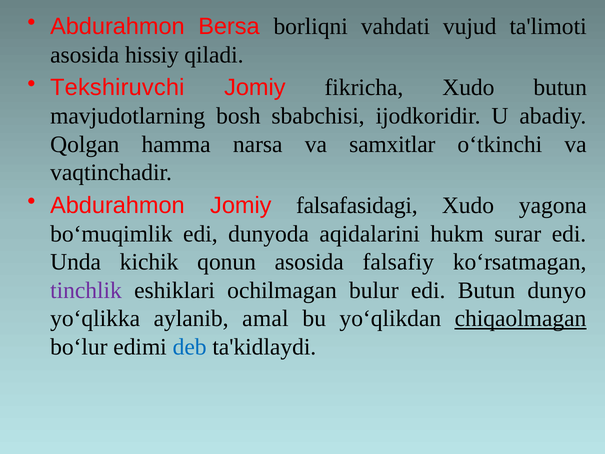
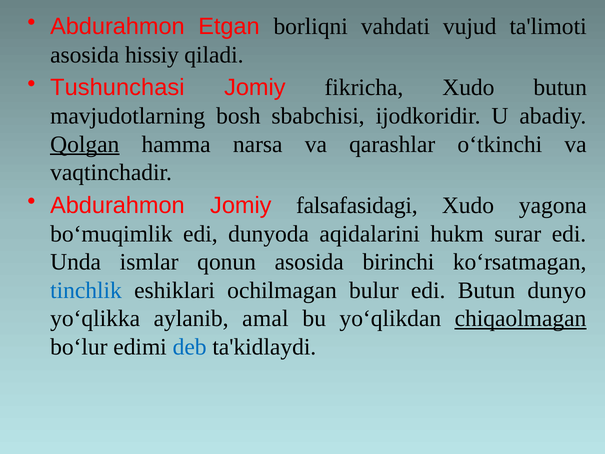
Bersa: Bersa -> Etgan
Tekshiruvchi: Tekshiruvchi -> Tushunchasi
Qolgan underline: none -> present
samxitlar: samxitlar -> qarashlar
kichik: kichik -> ismlar
falsafiy: falsafiy -> birinchi
tinchlik colour: purple -> blue
